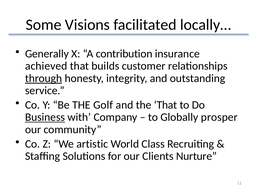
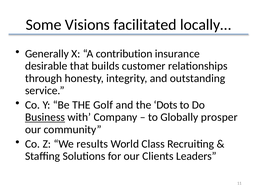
achieved: achieved -> desirable
through underline: present -> none
the That: That -> Dots
artistic: artistic -> results
Nurture: Nurture -> Leaders
